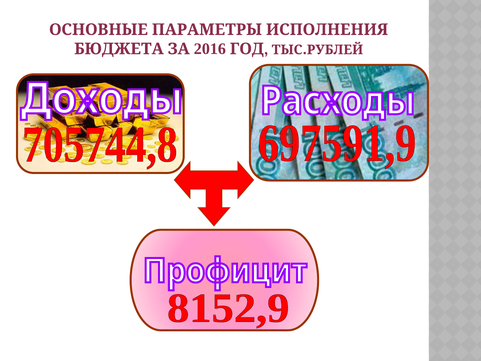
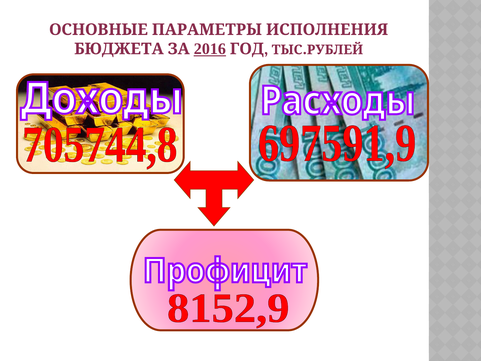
2016 underline: none -> present
